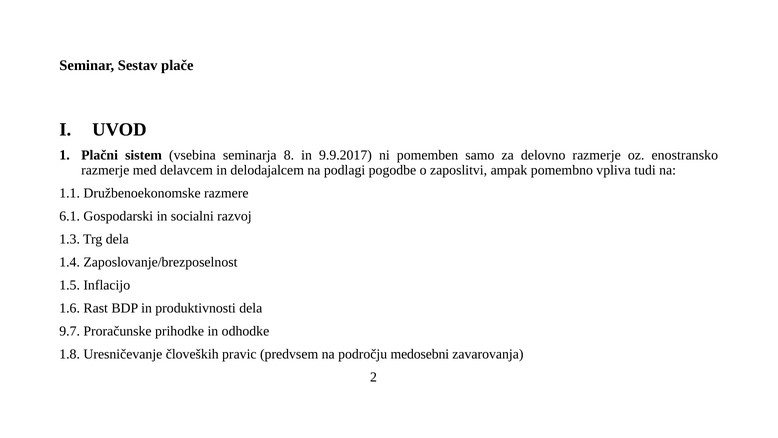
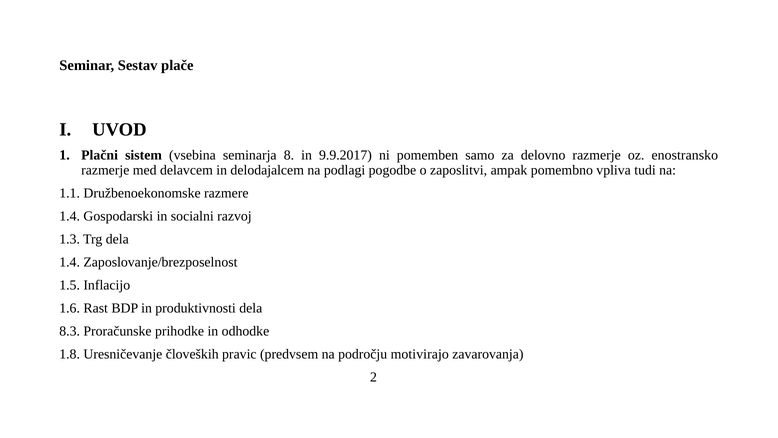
6.1 at (70, 216): 6.1 -> 1.4
9.7: 9.7 -> 8.3
medosebni: medosebni -> motivirajo
